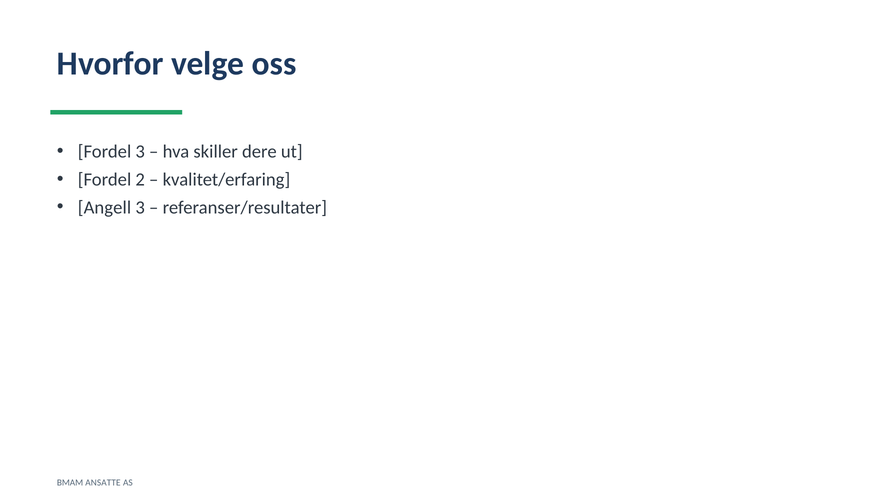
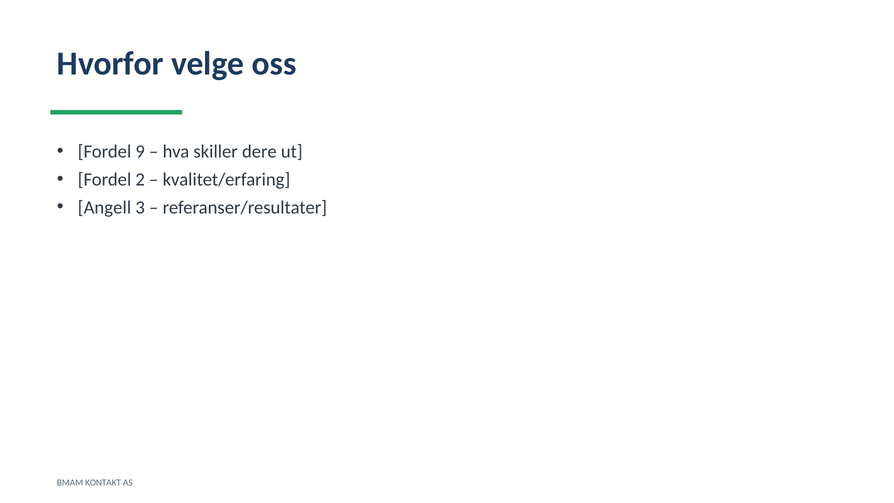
Fordel 3: 3 -> 9
ANSATTE: ANSATTE -> KONTAKT
